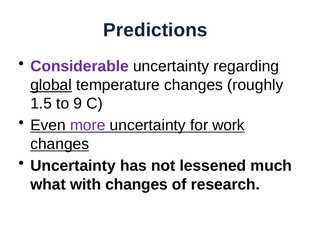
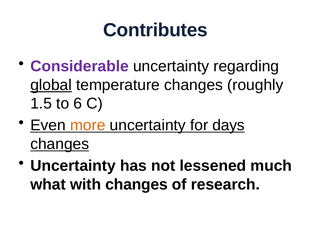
Predictions: Predictions -> Contributes
9: 9 -> 6
more colour: purple -> orange
work: work -> days
